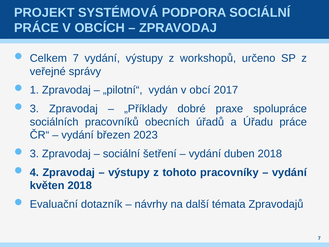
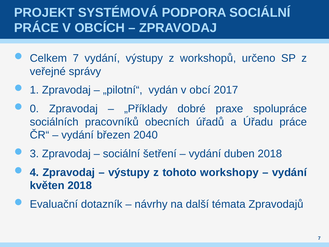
3 at (34, 109): 3 -> 0
2023: 2023 -> 2040
pracovníky: pracovníky -> workshopy
